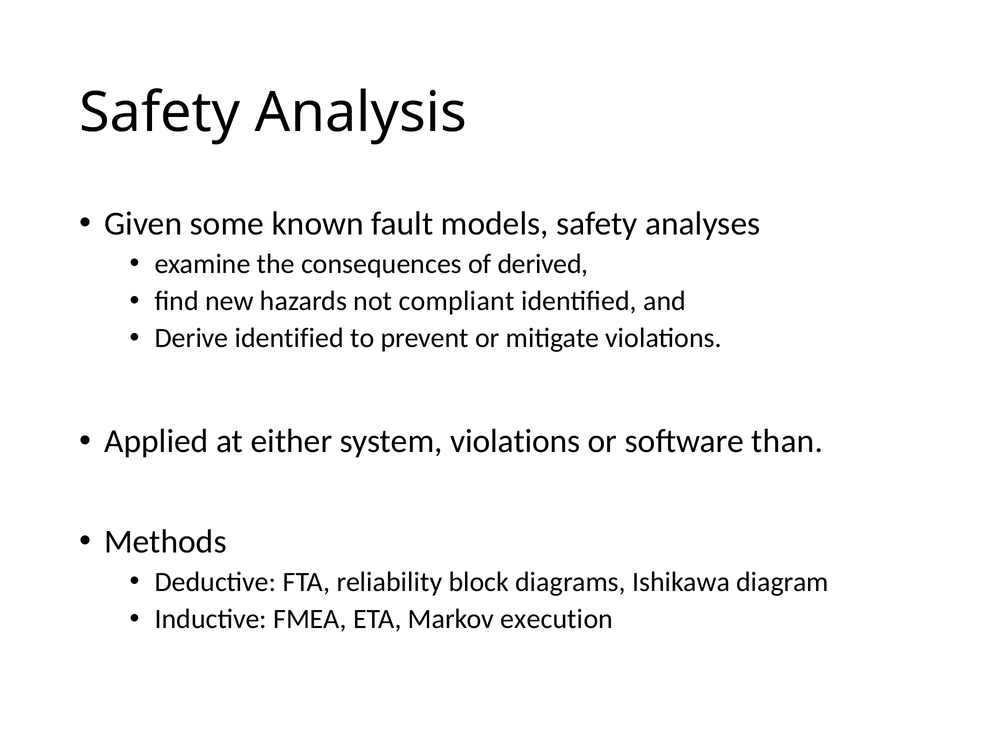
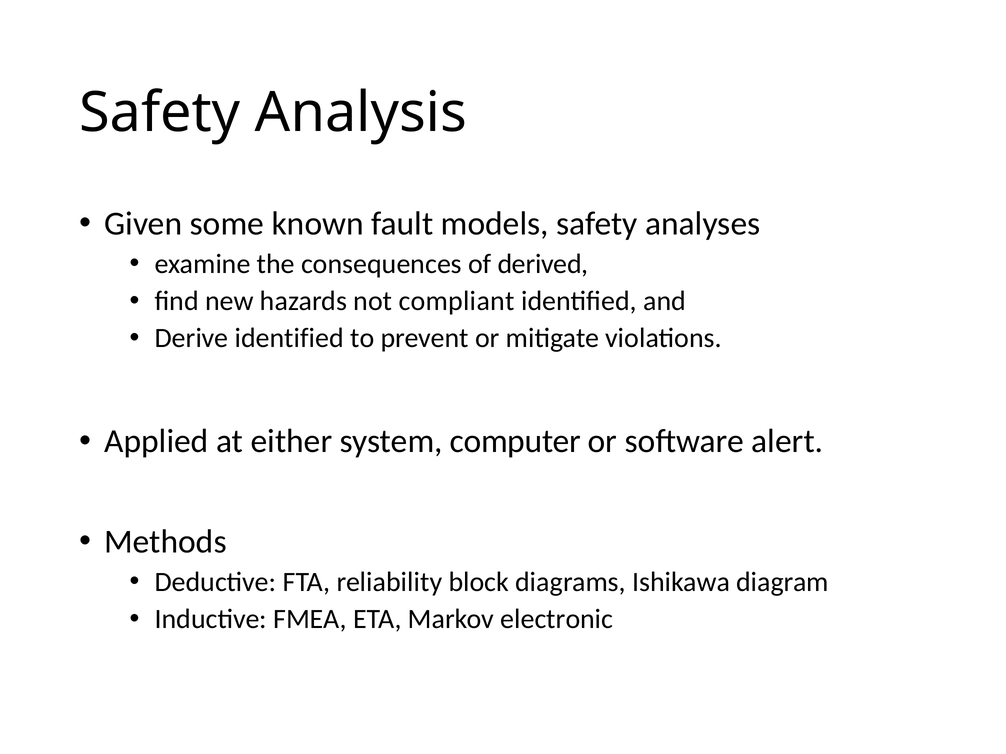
system violations: violations -> computer
than: than -> alert
execution: execution -> electronic
